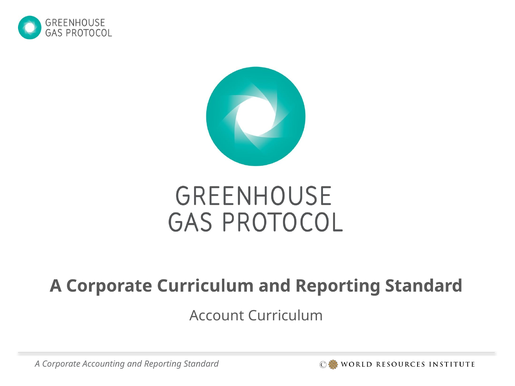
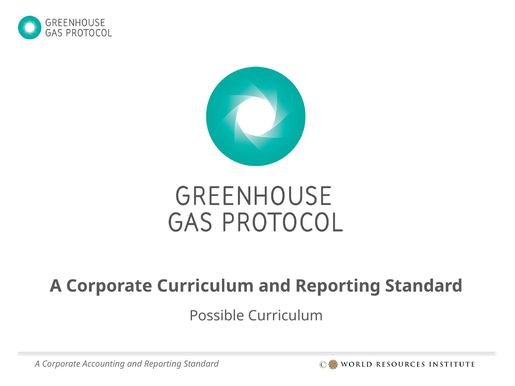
Account: Account -> Possible
